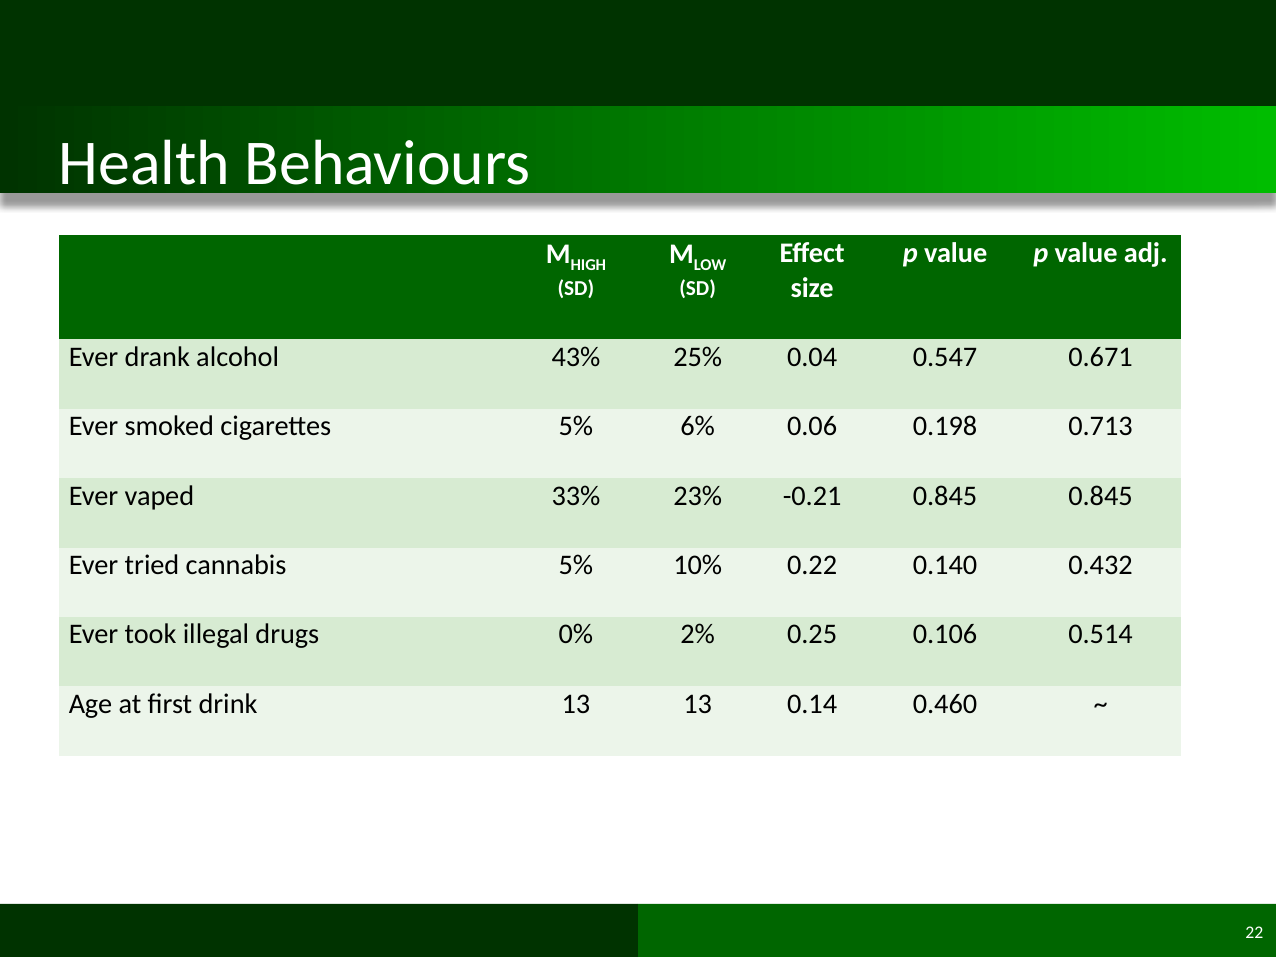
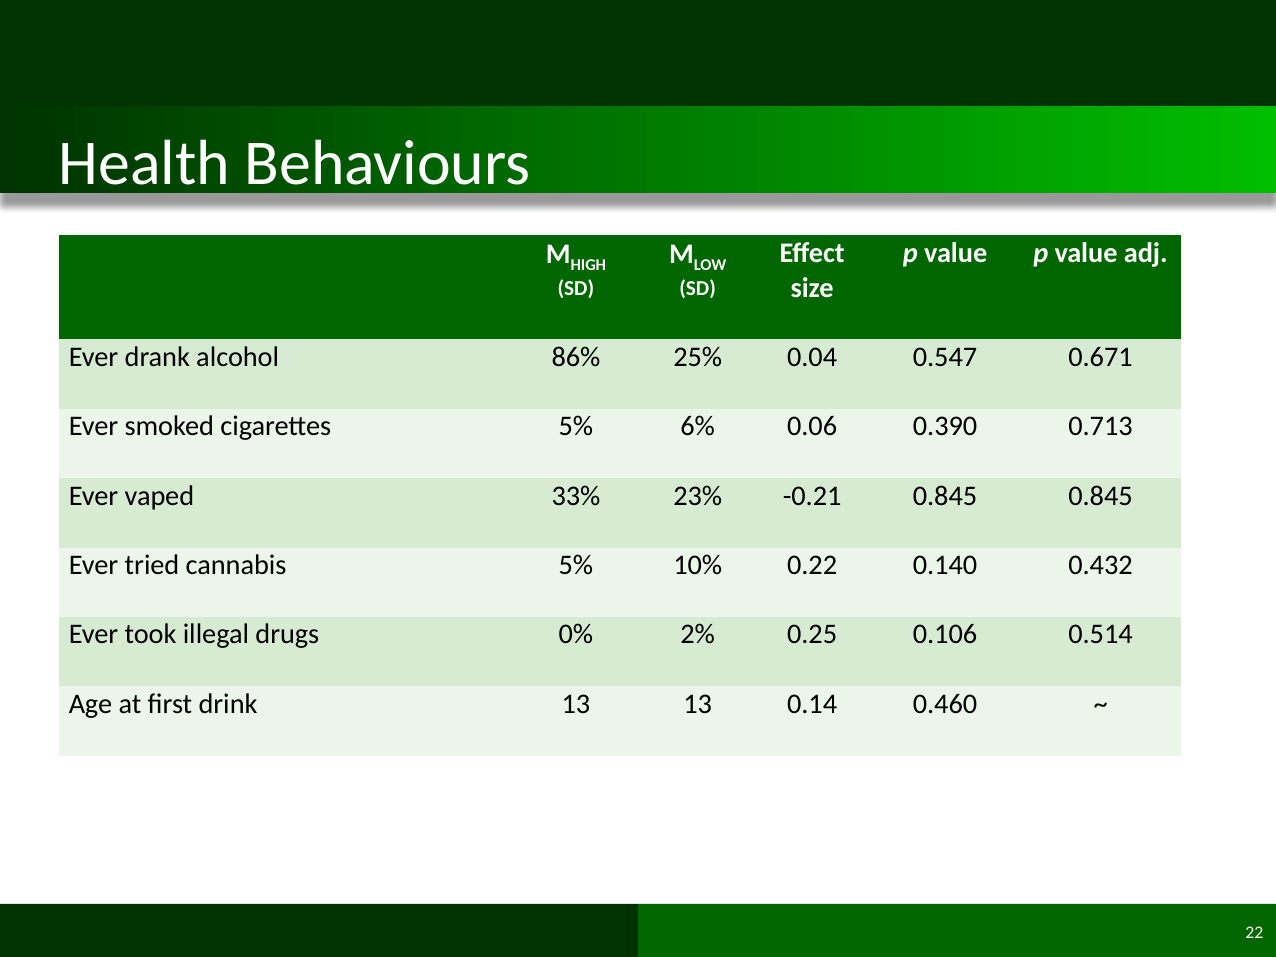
43%: 43% -> 86%
0.198: 0.198 -> 0.390
